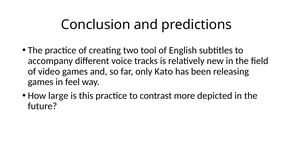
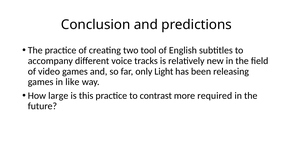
Kato: Kato -> Light
feel: feel -> like
depicted: depicted -> required
